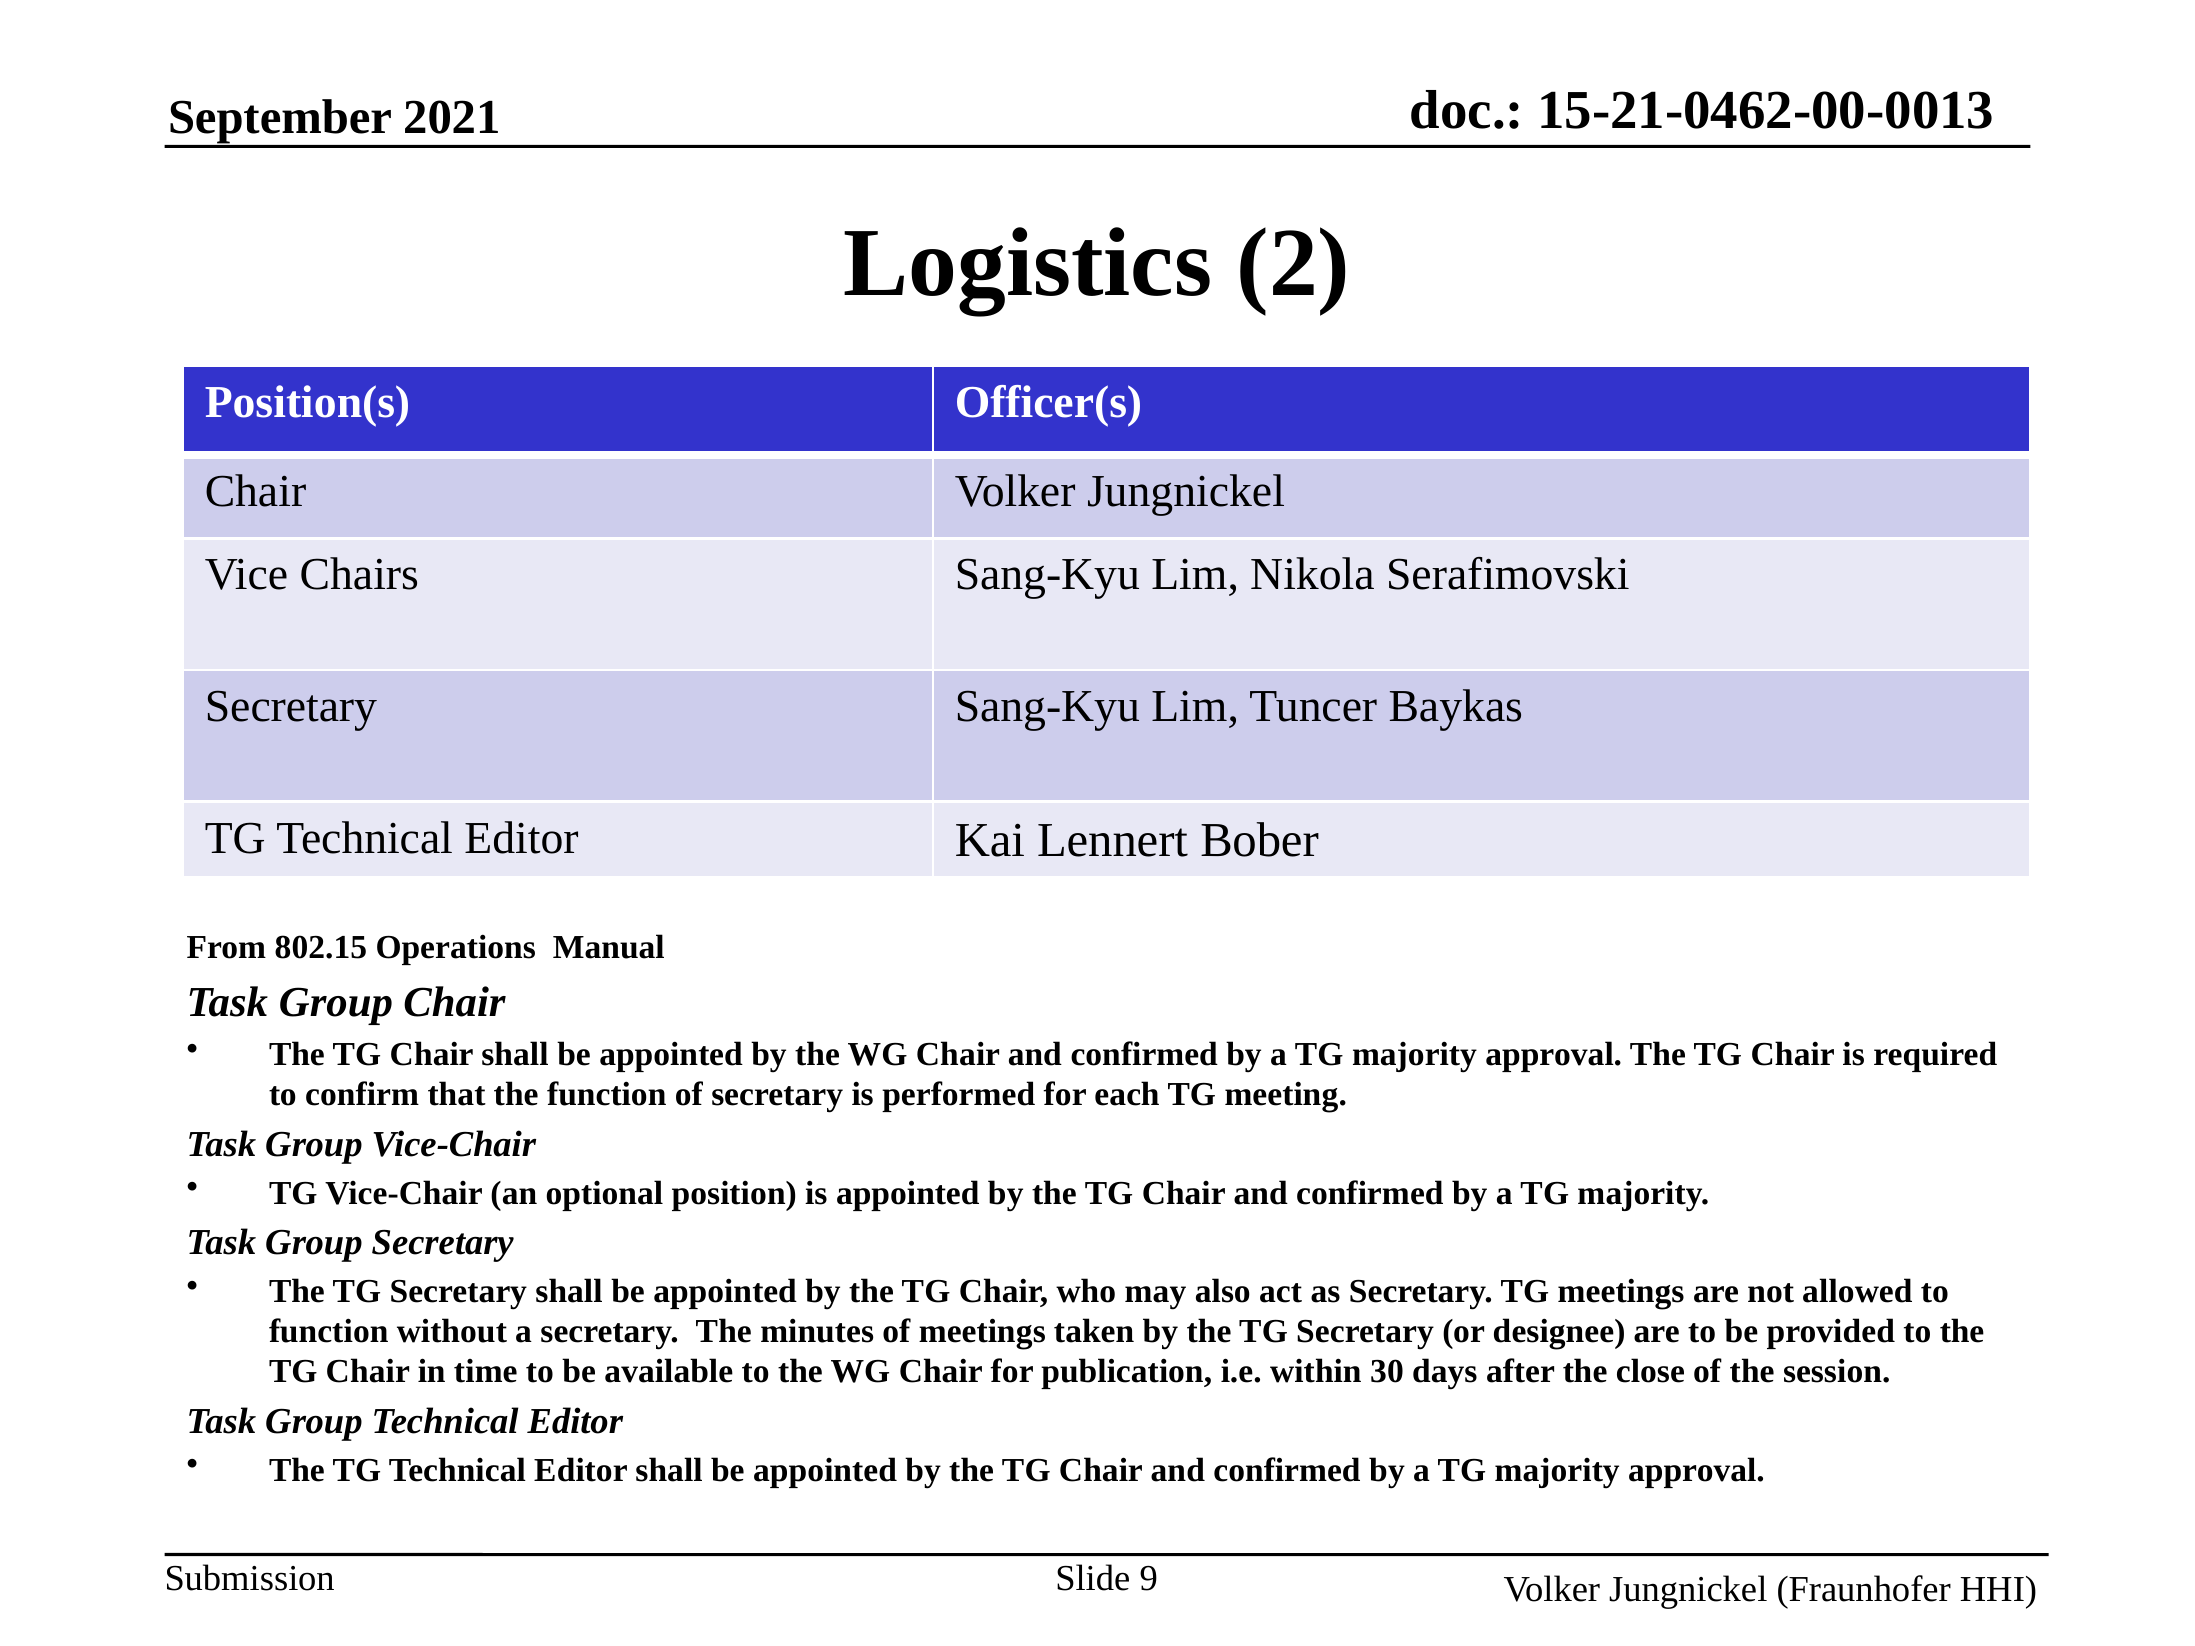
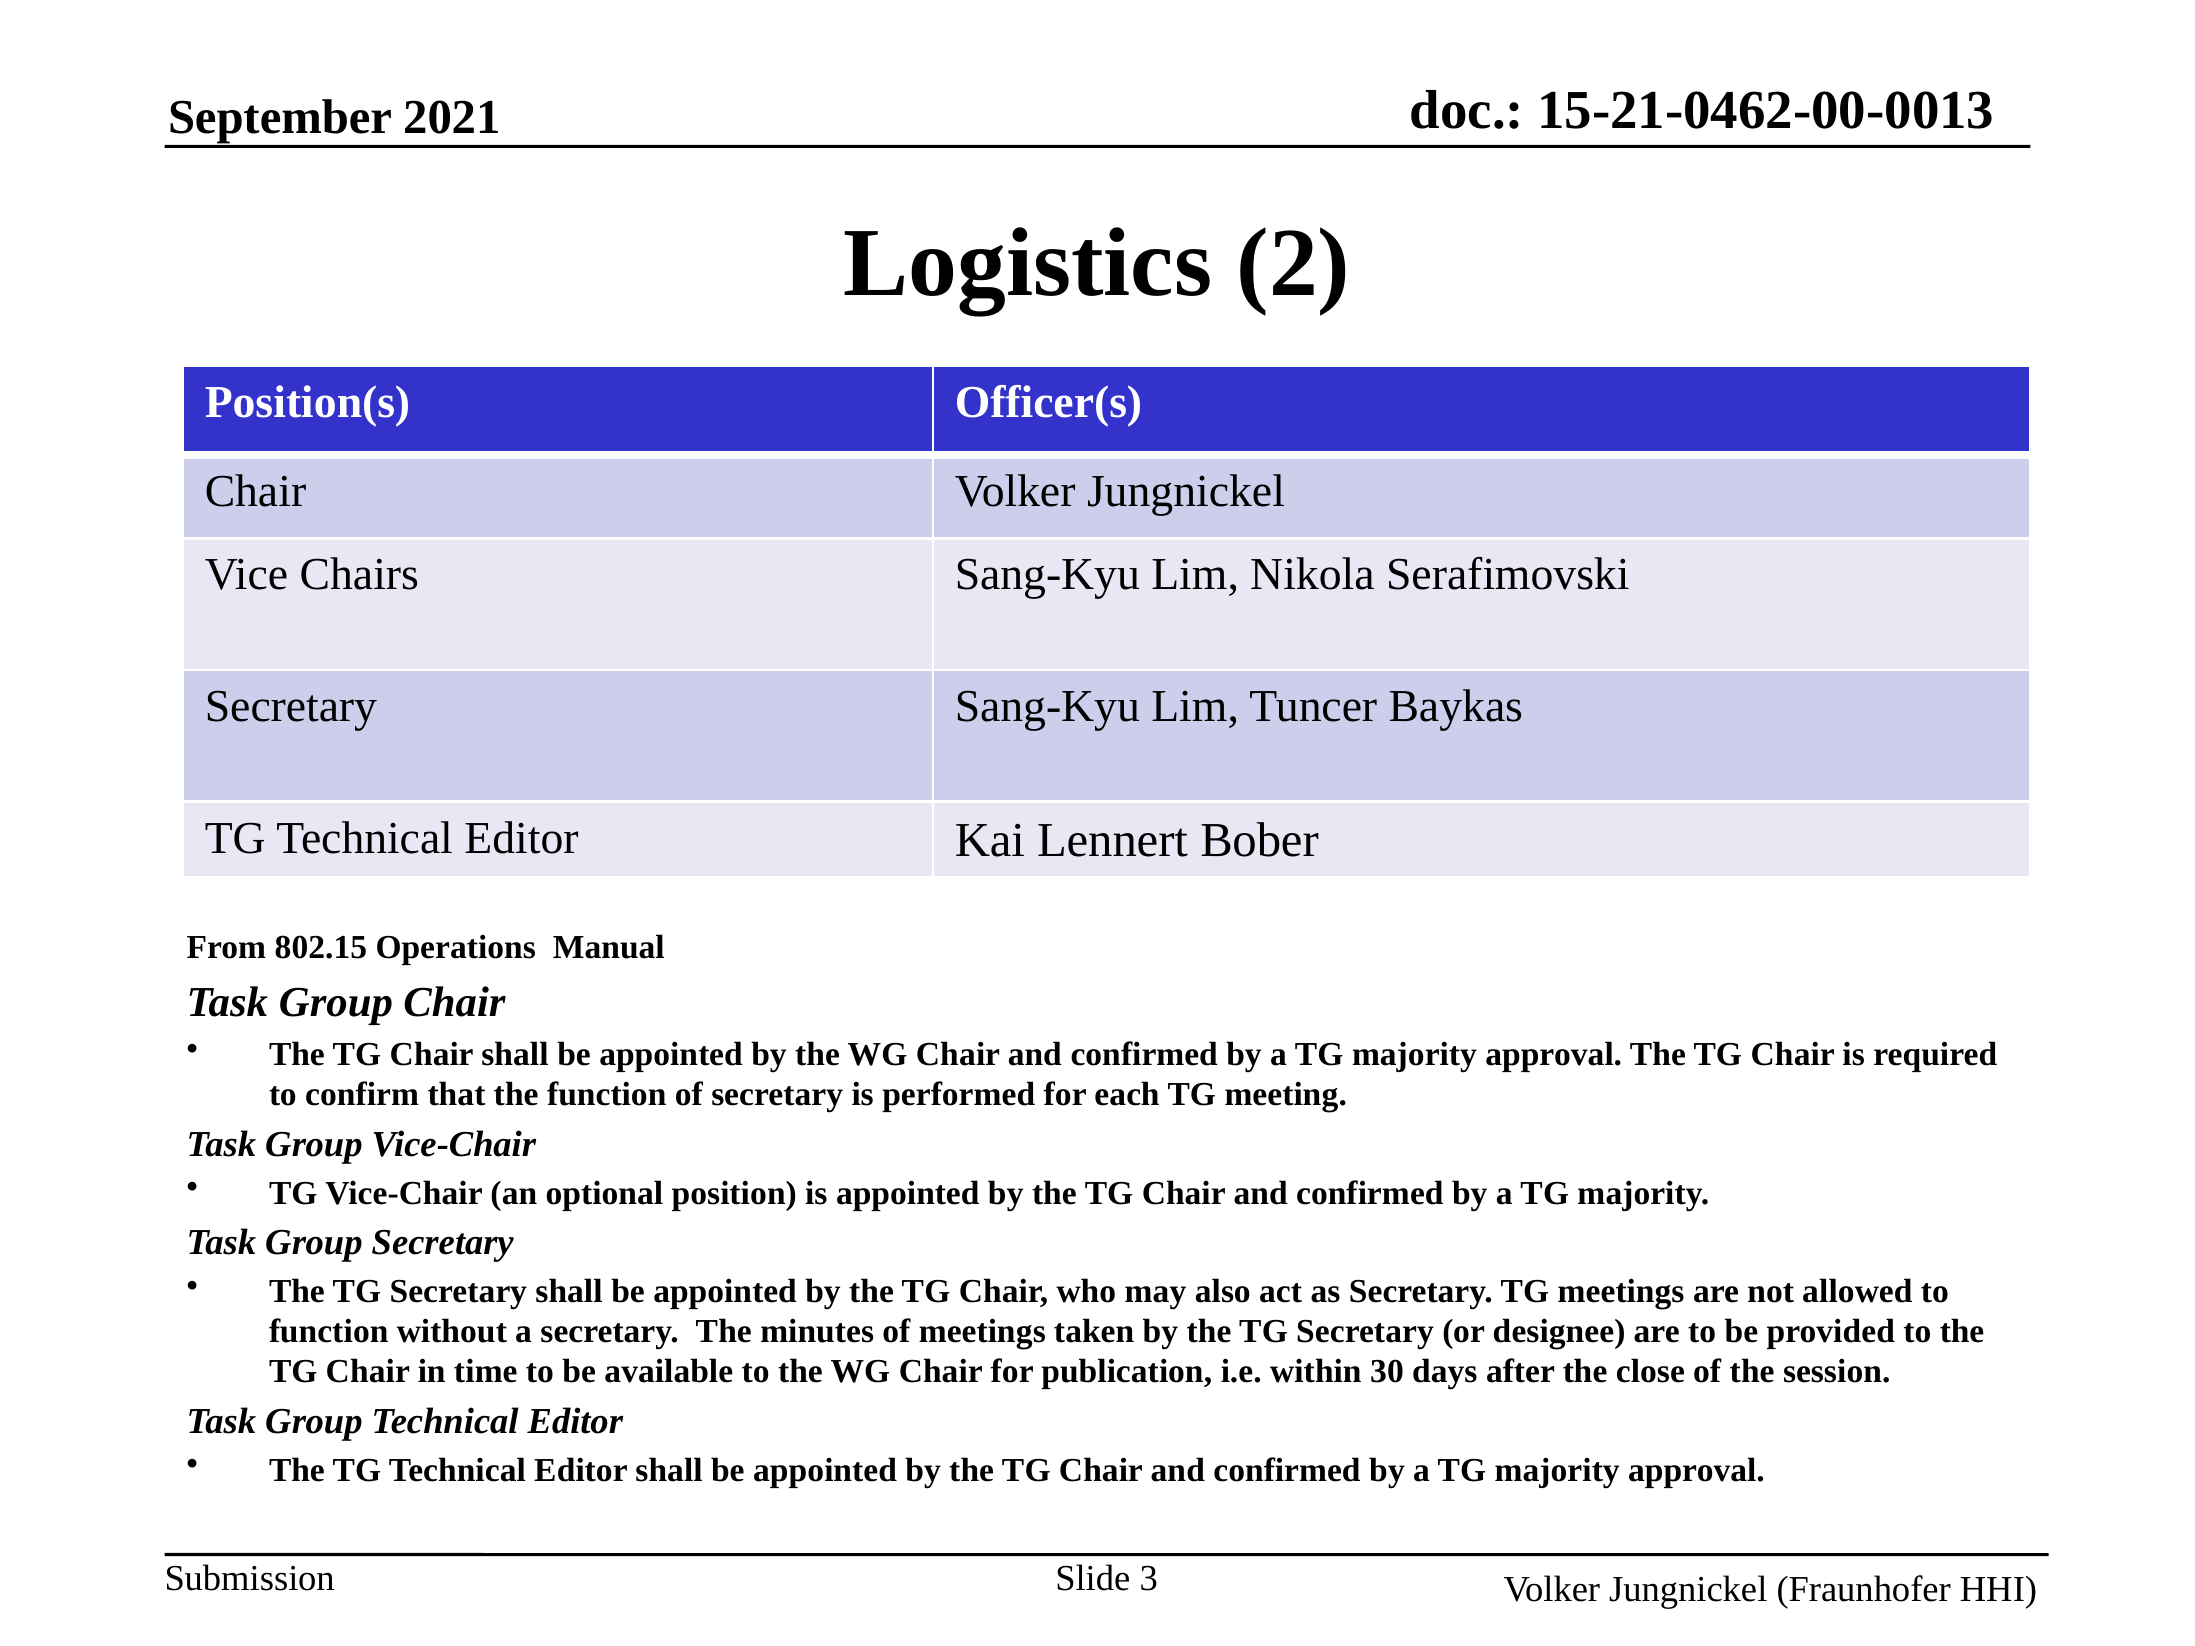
9: 9 -> 3
